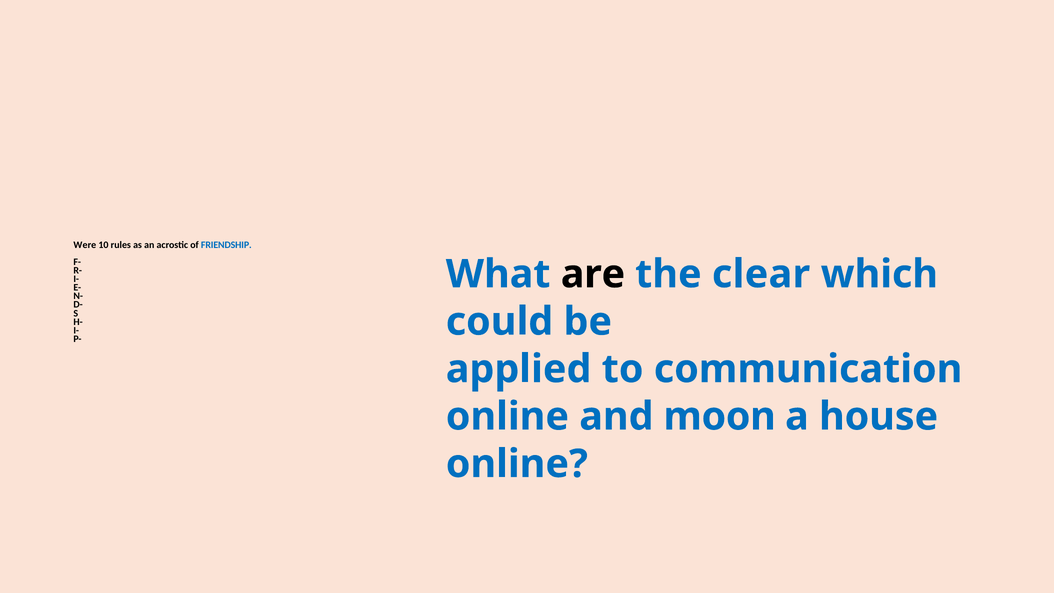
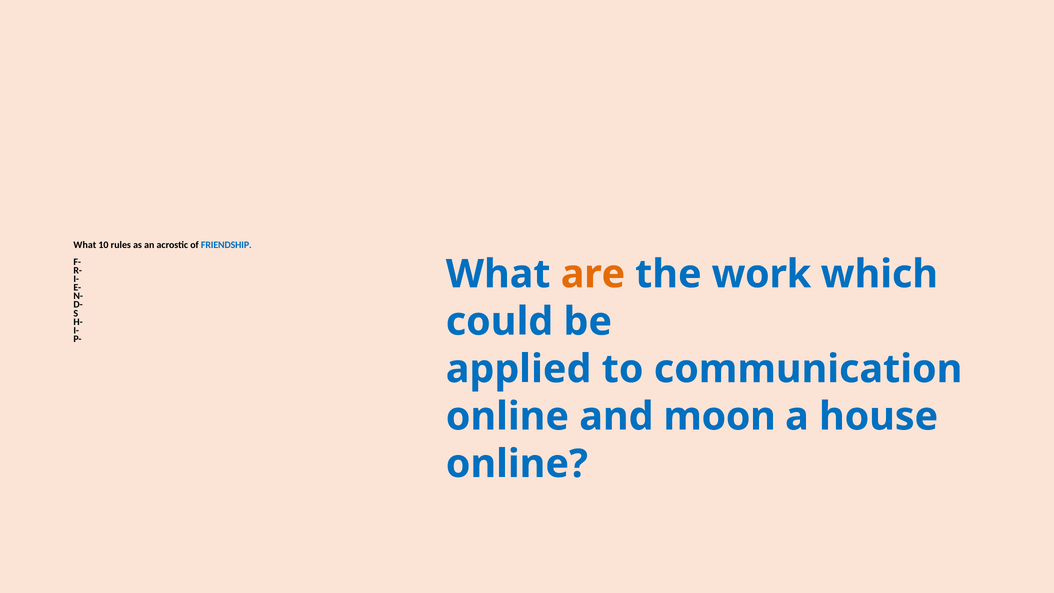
Were at (85, 245): Were -> What
are colour: black -> orange
clear: clear -> work
